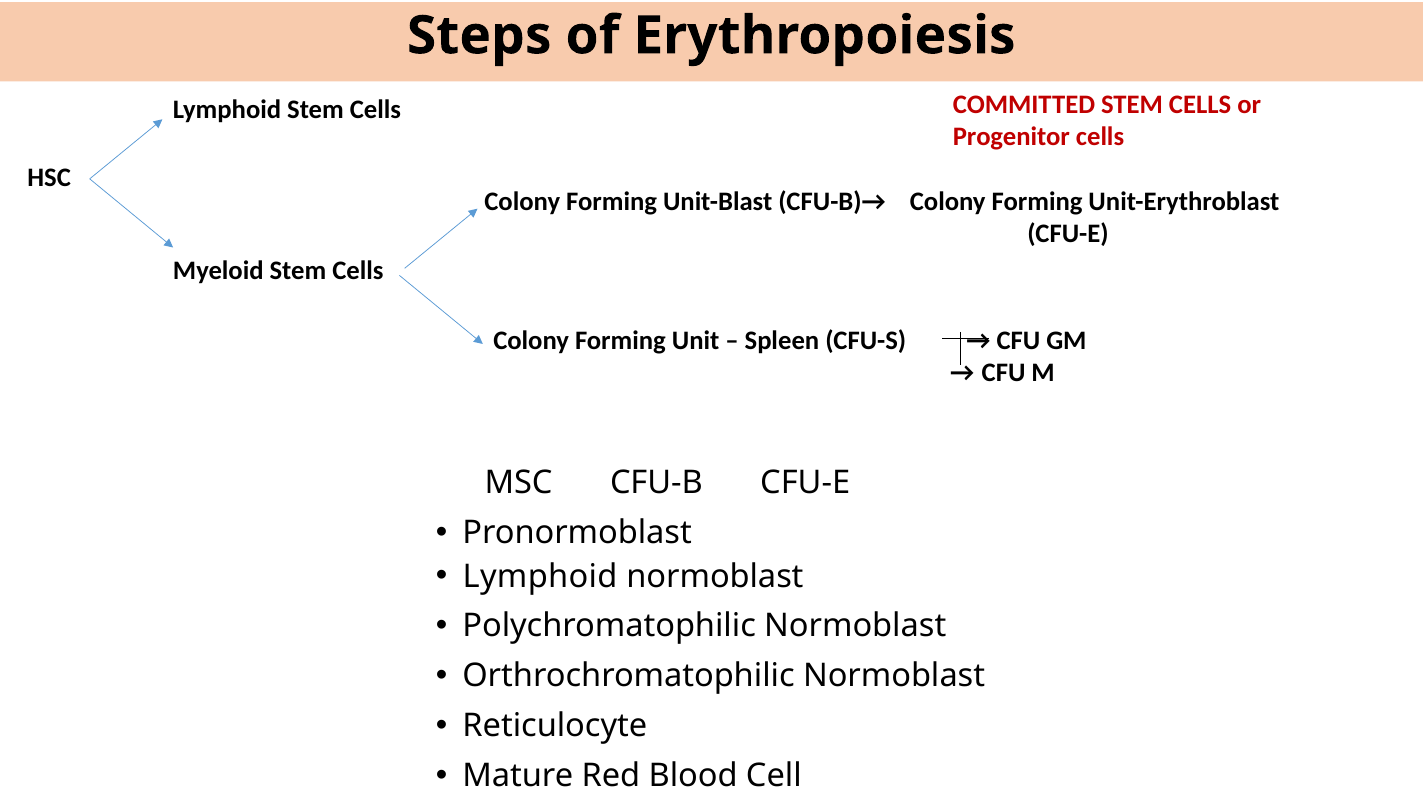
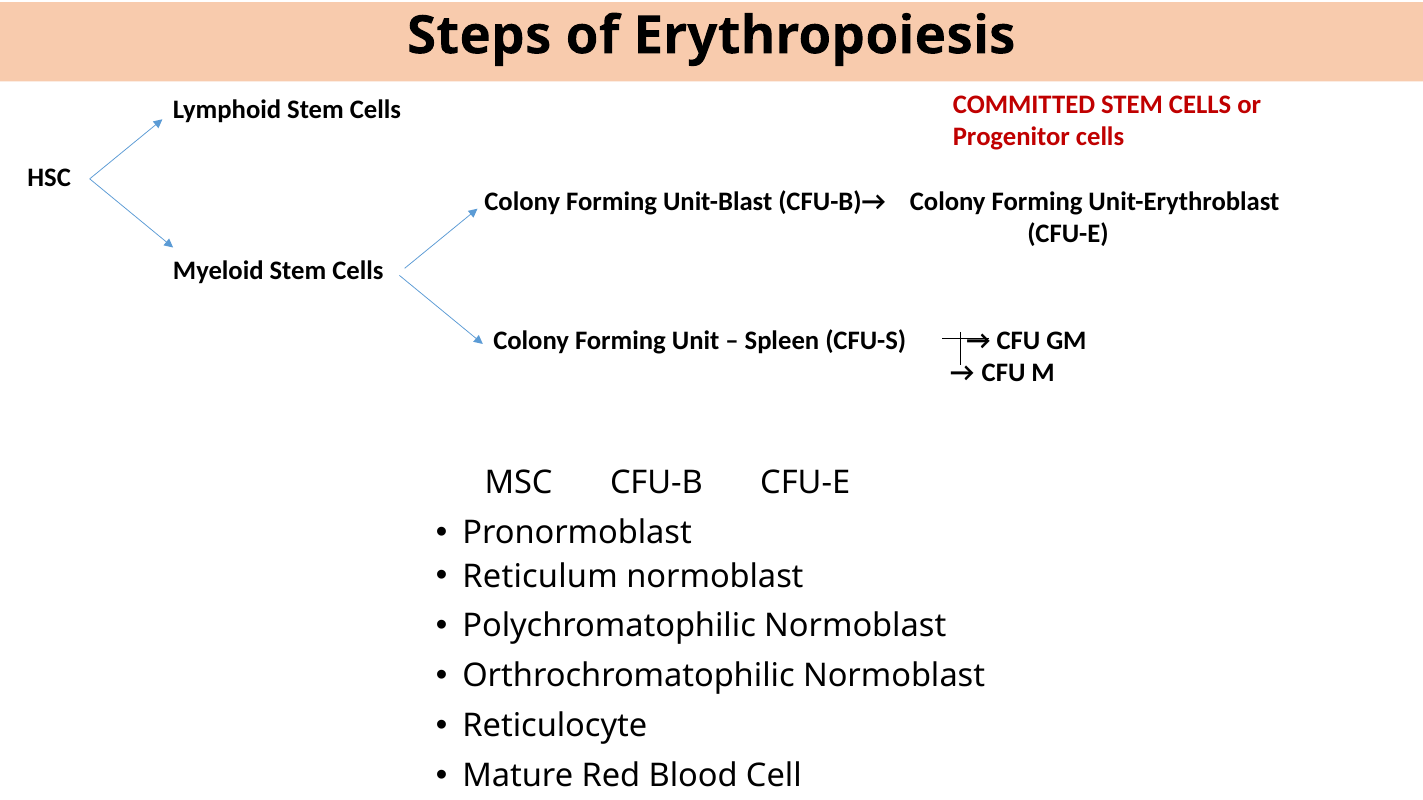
Lymphoid at (540, 577): Lymphoid -> Reticulum
